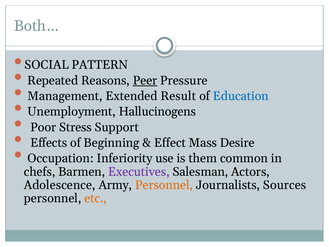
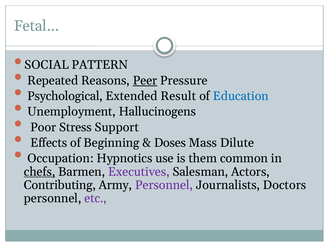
Both…: Both… -> Fetal…
Management: Management -> Psychological
Effect: Effect -> Doses
Desire: Desire -> Dilute
Inferiority: Inferiority -> Hypnotics
chefs underline: none -> present
Adolescence: Adolescence -> Contributing
Personnel at (164, 185) colour: orange -> purple
Sources: Sources -> Doctors
etc colour: orange -> purple
